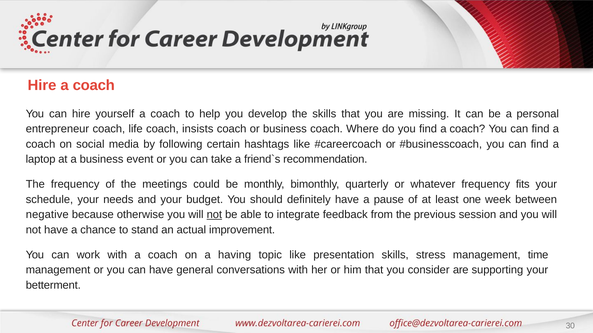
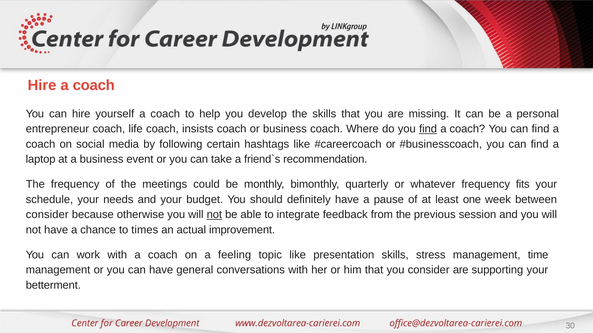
find at (428, 129) underline: none -> present
negative at (47, 215): negative -> consider
stand: stand -> times
having: having -> feeling
